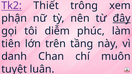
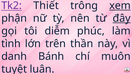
xem underline: none -> present
tiên: tiên -> tình
tầng: tầng -> thần
Chan: Chan -> Bánh
